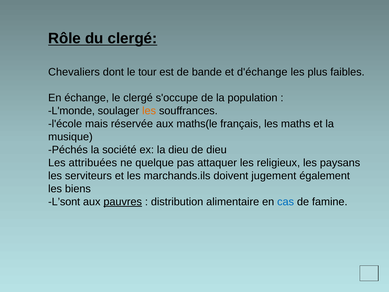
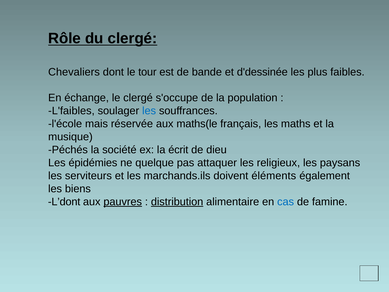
d'échange: d'échange -> d'dessinée
L'monde: L'monde -> L'faibles
les at (149, 111) colour: orange -> blue
la dieu: dieu -> écrit
attribuées: attribuées -> épidémies
jugement: jugement -> éléments
L’sont: L’sont -> L’dont
distribution underline: none -> present
